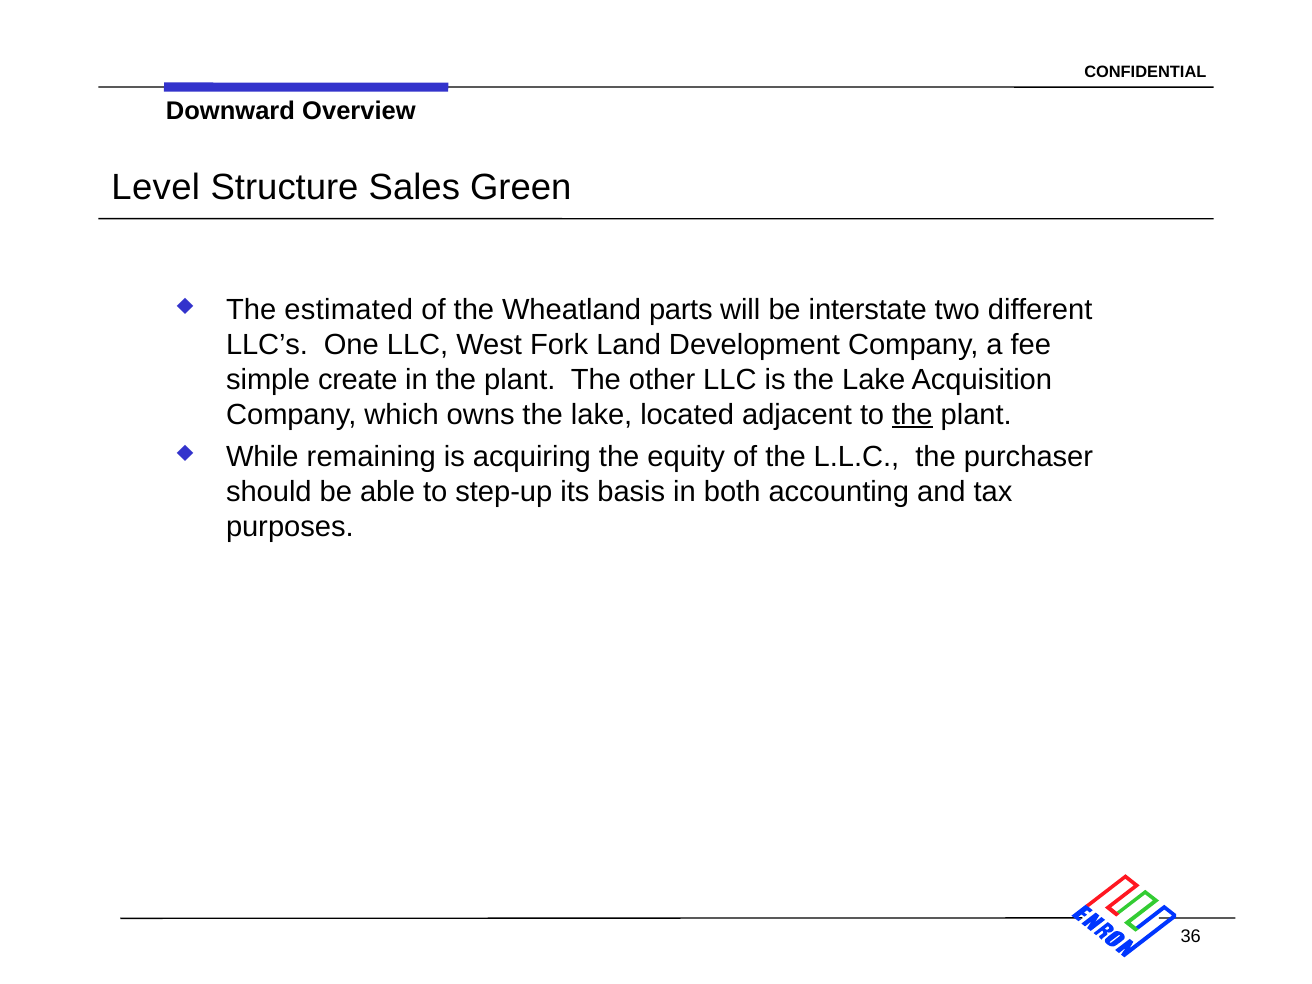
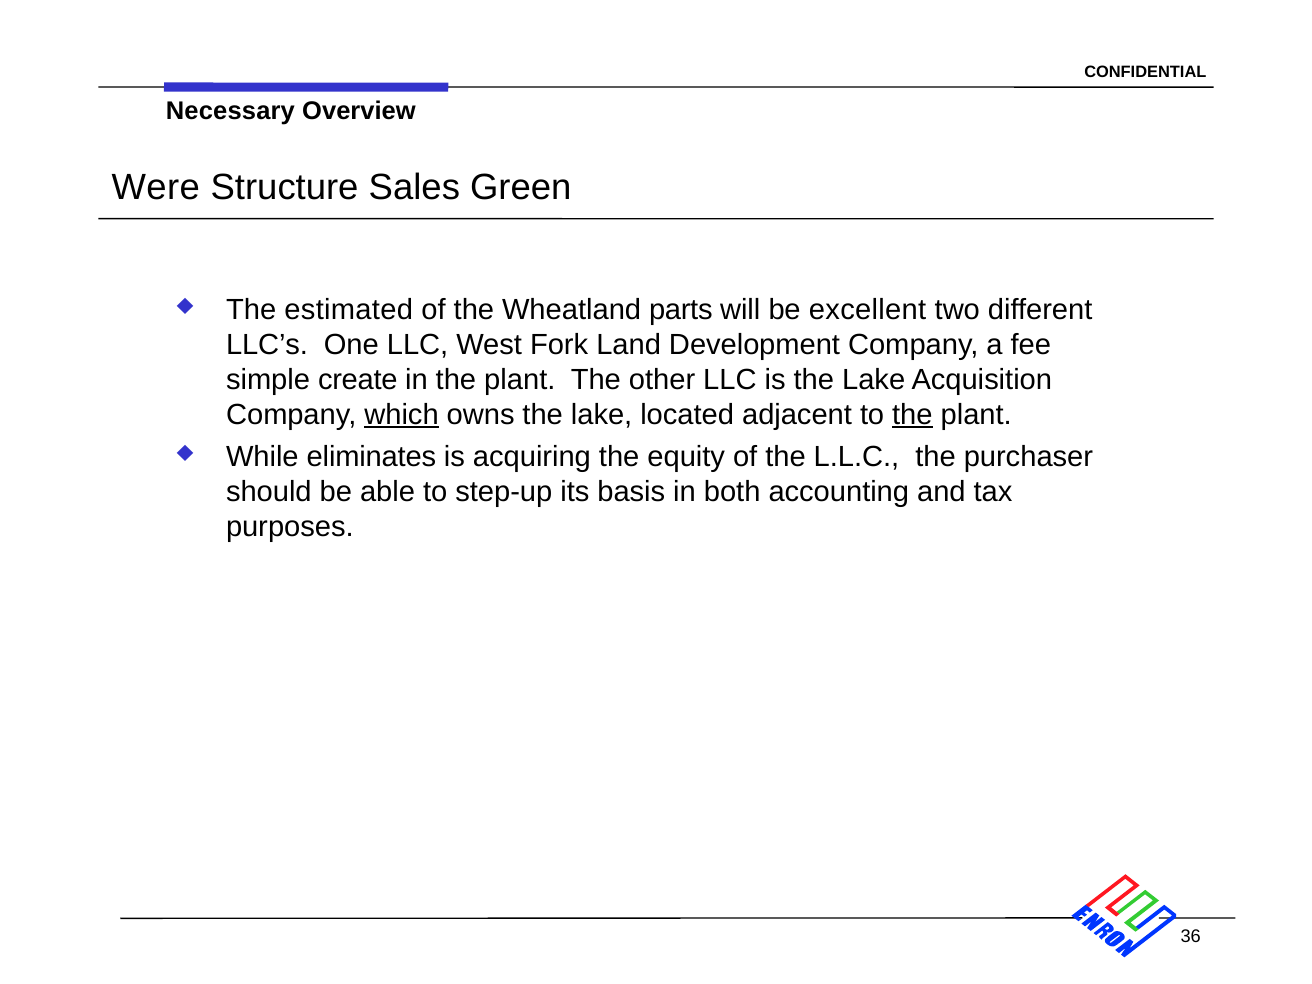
Downward: Downward -> Necessary
Level: Level -> Were
interstate: interstate -> excellent
which underline: none -> present
remaining: remaining -> eliminates
